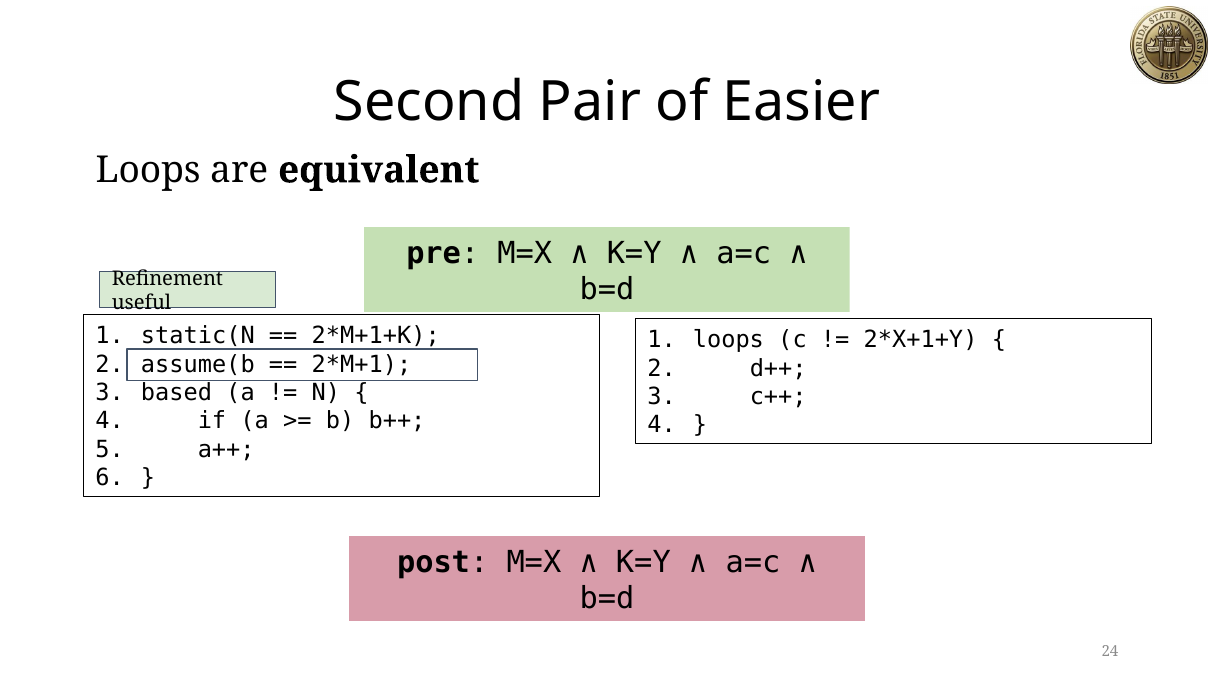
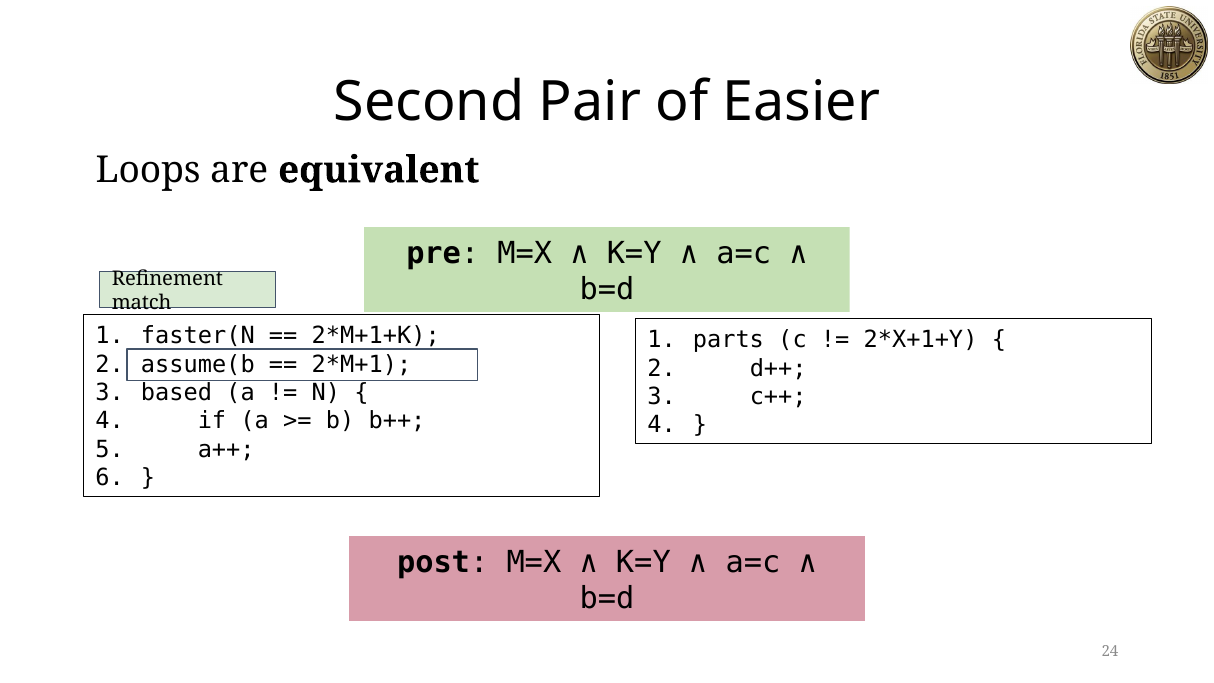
useful: useful -> match
static(N: static(N -> faster(N
loops at (728, 340): loops -> parts
